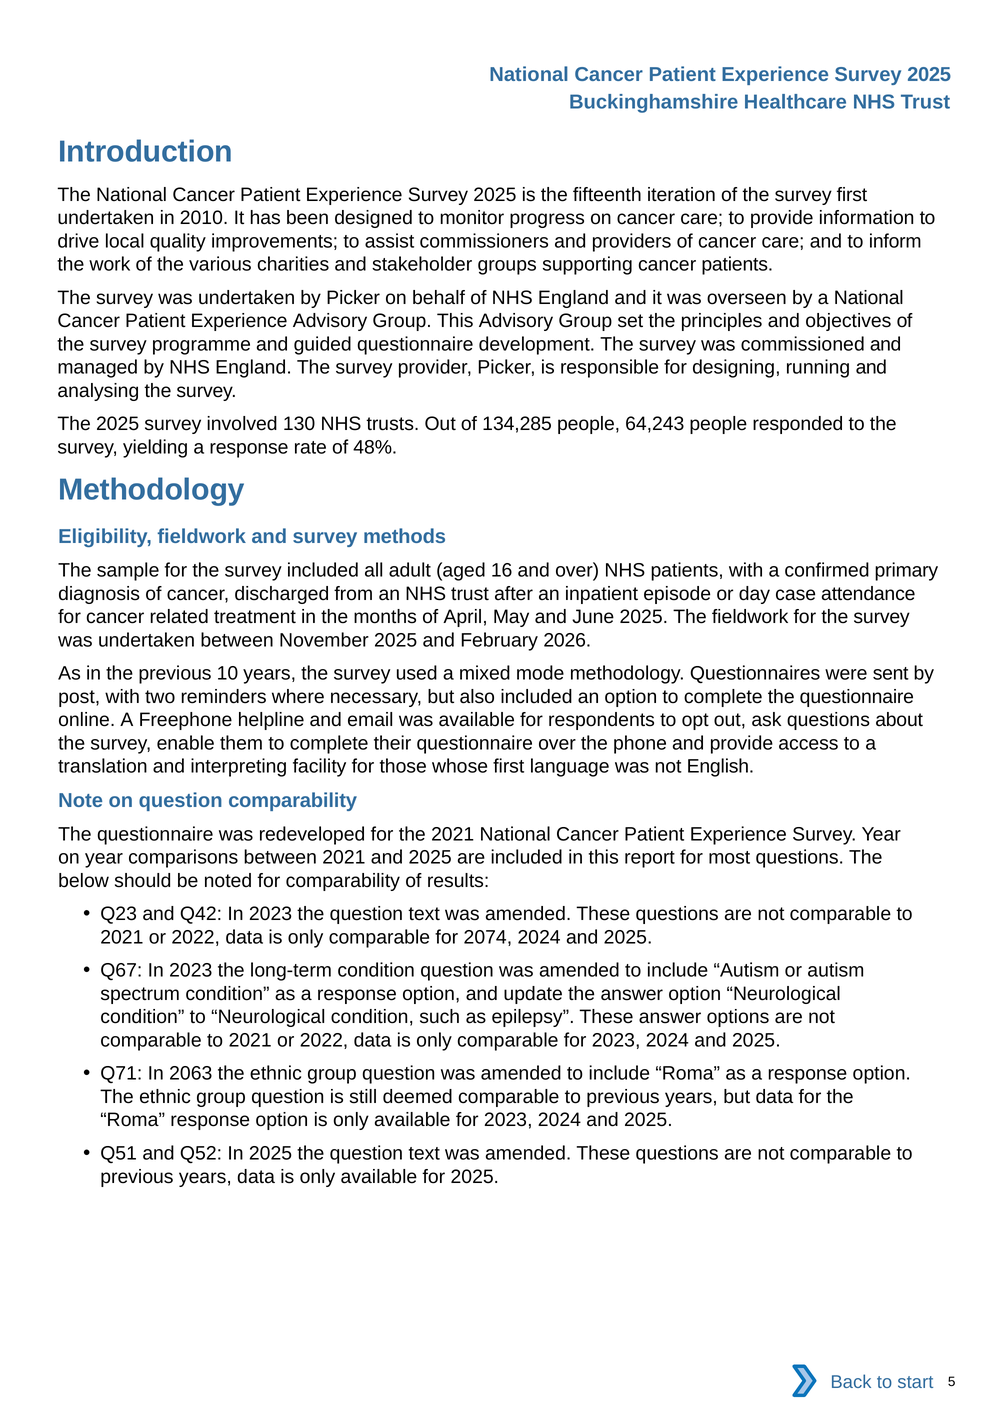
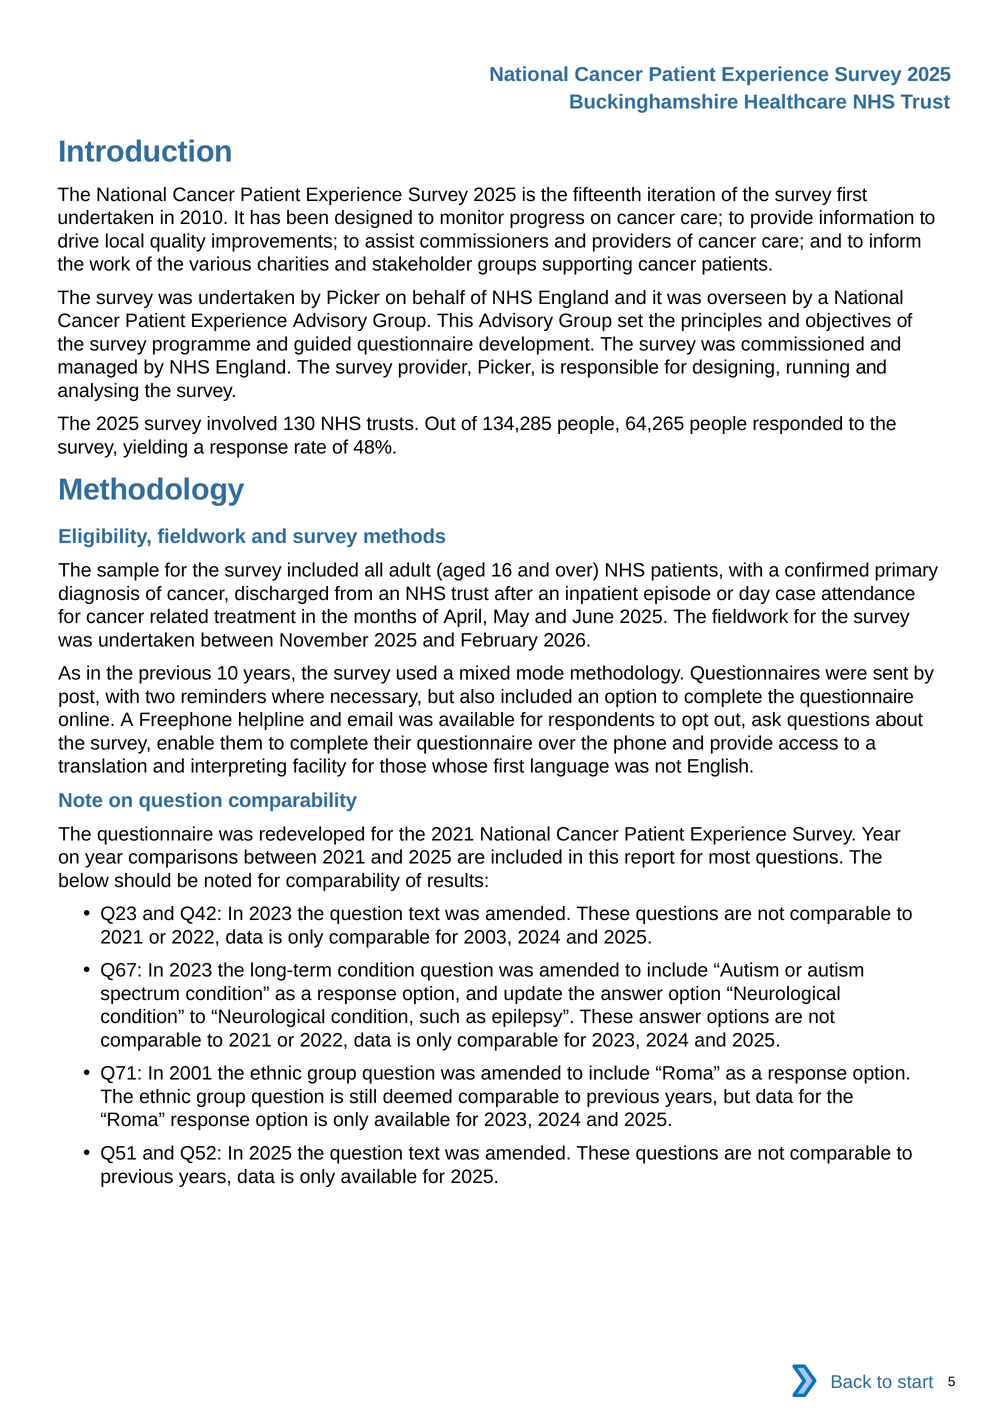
64,243: 64,243 -> 64,265
2074: 2074 -> 2003
2063: 2063 -> 2001
